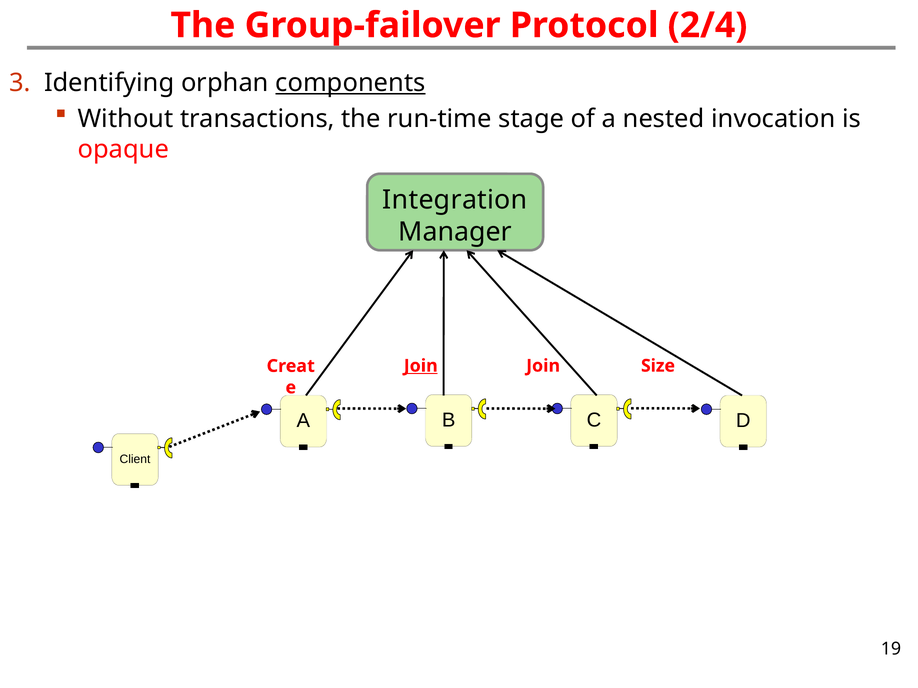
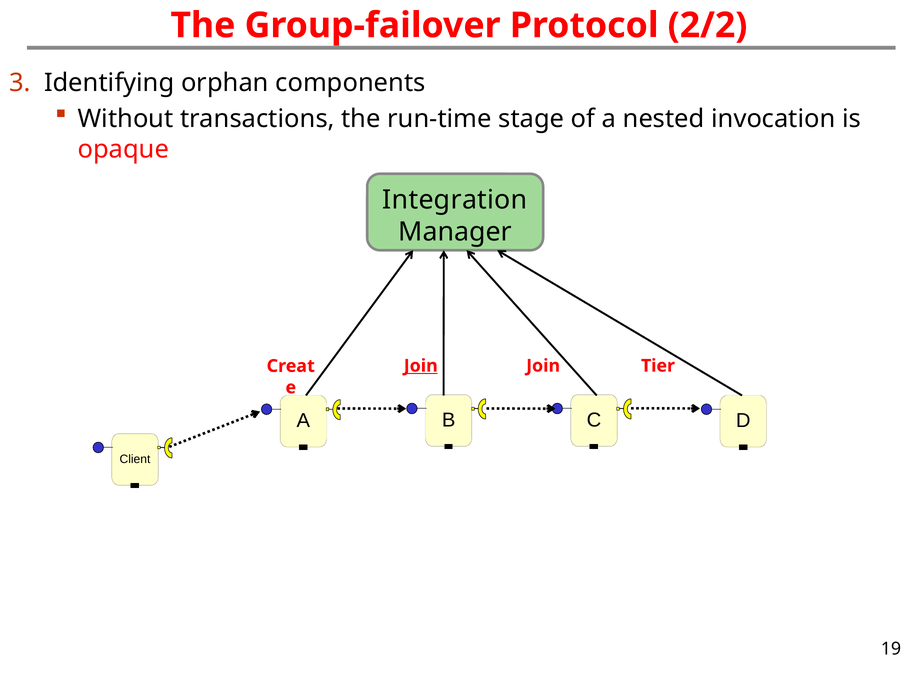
2/4: 2/4 -> 2/2
components underline: present -> none
Size: Size -> Tier
